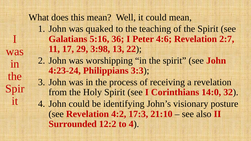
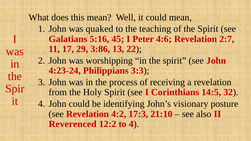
36: 36 -> 45
3:98: 3:98 -> 3:86
14:0: 14:0 -> 14:5
Surrounded: Surrounded -> Reverenced
